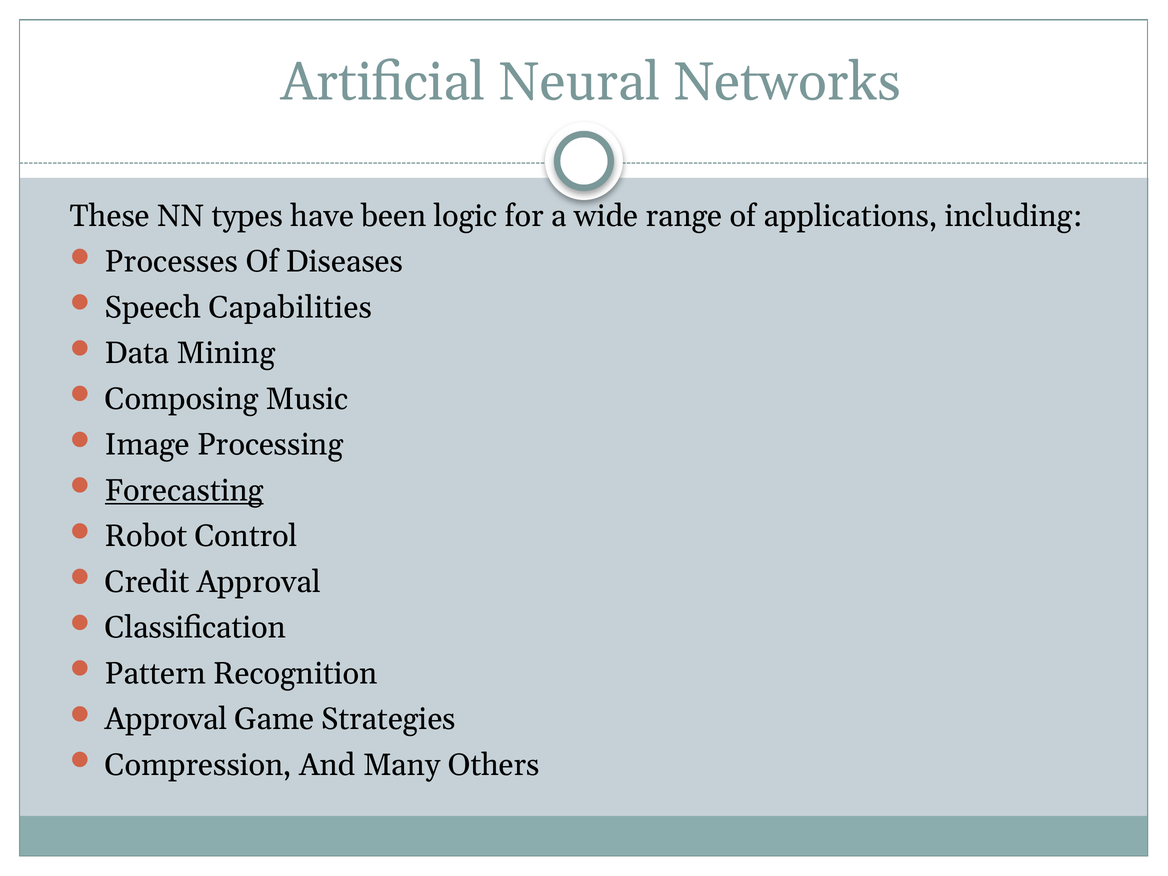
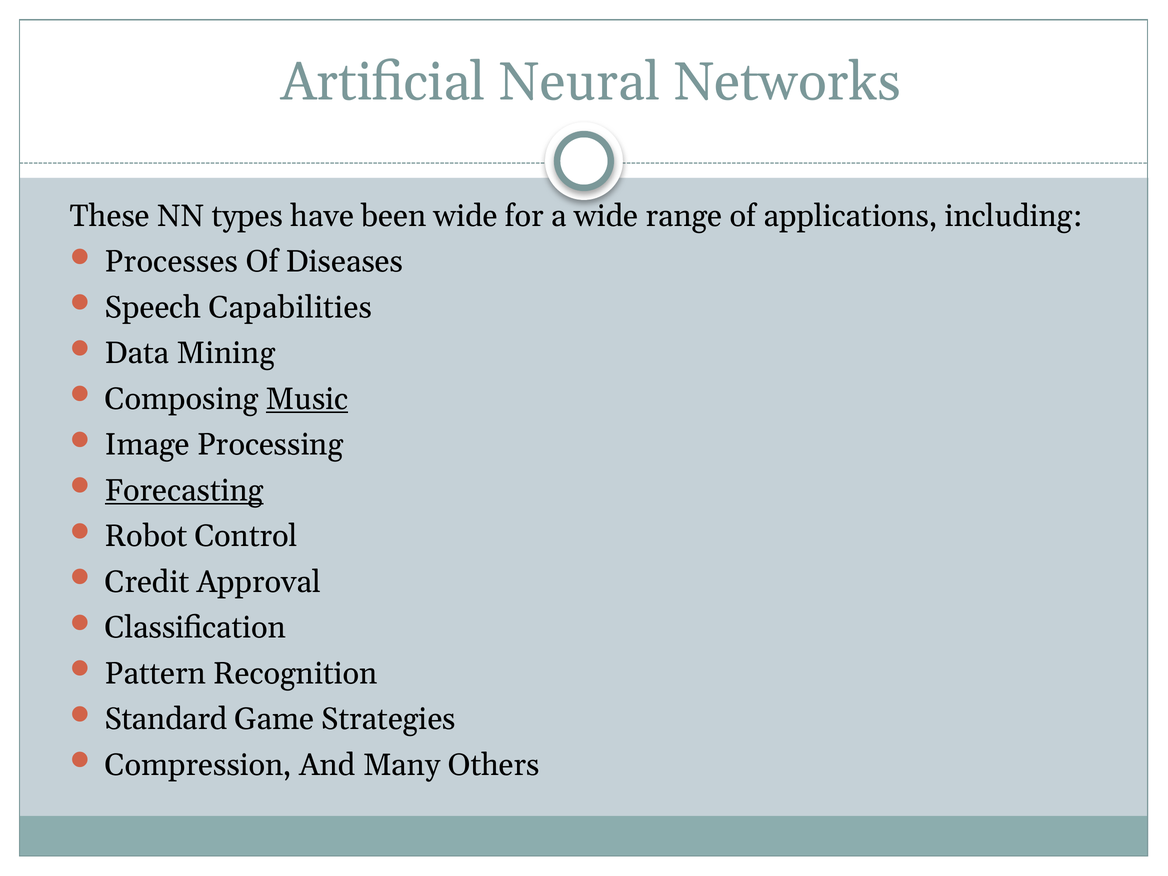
been logic: logic -> wide
Music underline: none -> present
Approval at (166, 719): Approval -> Standard
